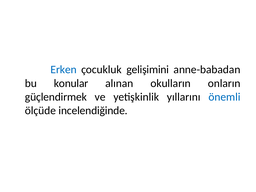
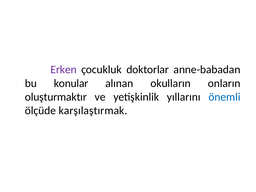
Erken colour: blue -> purple
gelişimini: gelişimini -> doktorlar
güçlendirmek: güçlendirmek -> oluşturmaktır
incelendiğinde: incelendiğinde -> karşılaştırmak
